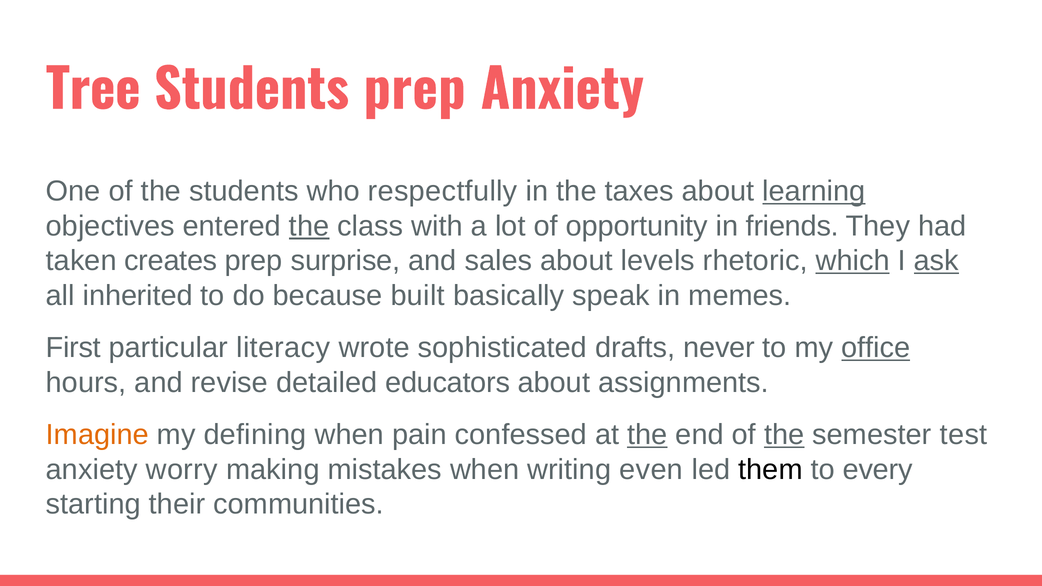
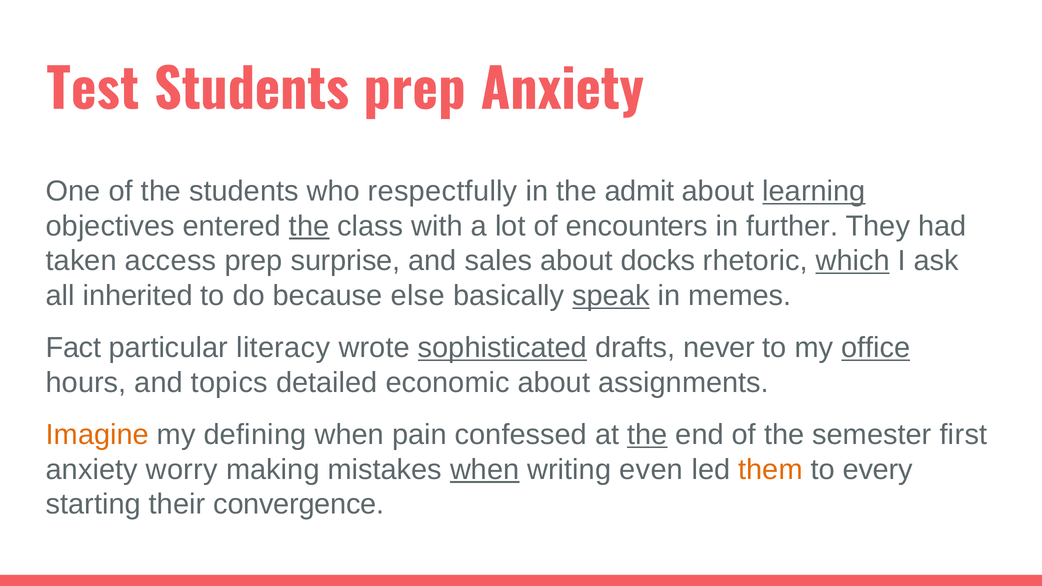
Tree: Tree -> Test
taxes: taxes -> admit
opportunity: opportunity -> encounters
friends: friends -> further
creates: creates -> access
levels: levels -> docks
ask underline: present -> none
built: built -> else
speak underline: none -> present
First: First -> Fact
sophisticated underline: none -> present
revise: revise -> topics
educators: educators -> economic
the at (784, 435) underline: present -> none
test: test -> first
when at (485, 470) underline: none -> present
them colour: black -> orange
communities: communities -> convergence
